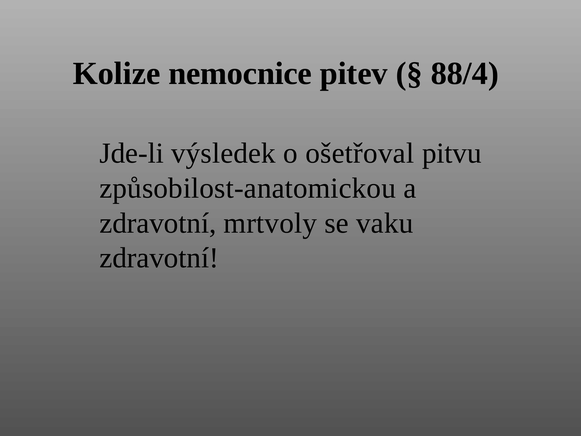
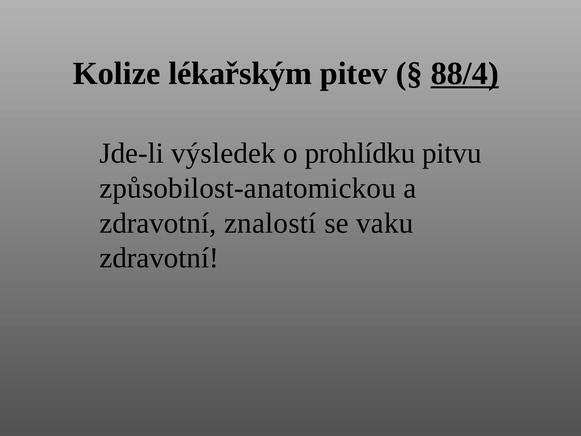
nemocnice: nemocnice -> lékařským
88/4 underline: none -> present
ošetřoval: ošetřoval -> prohlídku
mrtvoly: mrtvoly -> znalostí
